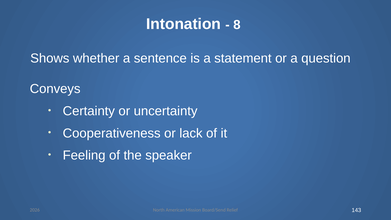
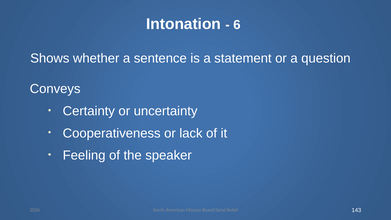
8: 8 -> 6
